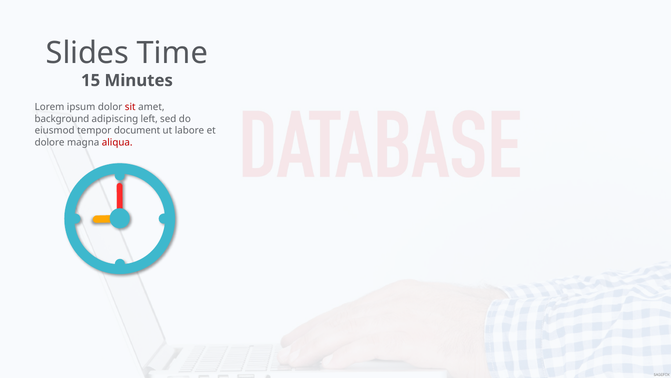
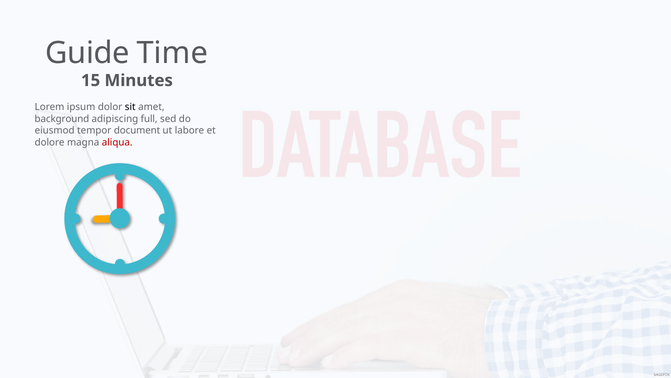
Slides: Slides -> Guide
sit colour: red -> black
left: left -> full
